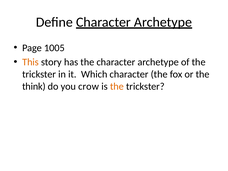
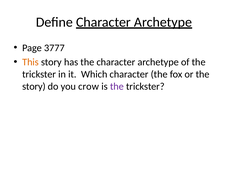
1005: 1005 -> 3777
think at (34, 86): think -> story
the at (117, 86) colour: orange -> purple
